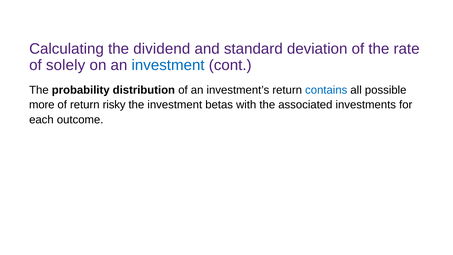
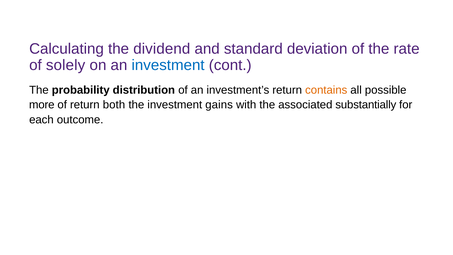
contains colour: blue -> orange
risky: risky -> both
betas: betas -> gains
investments: investments -> substantially
